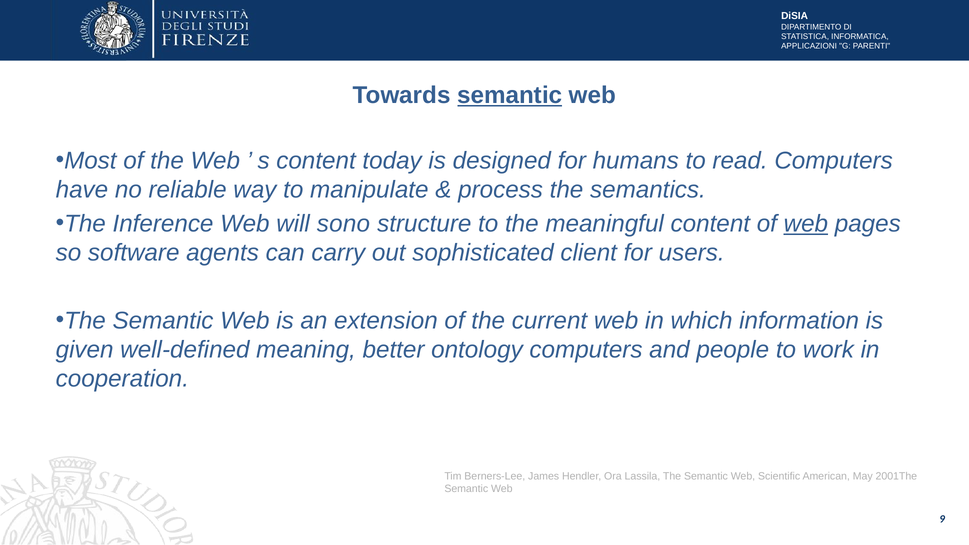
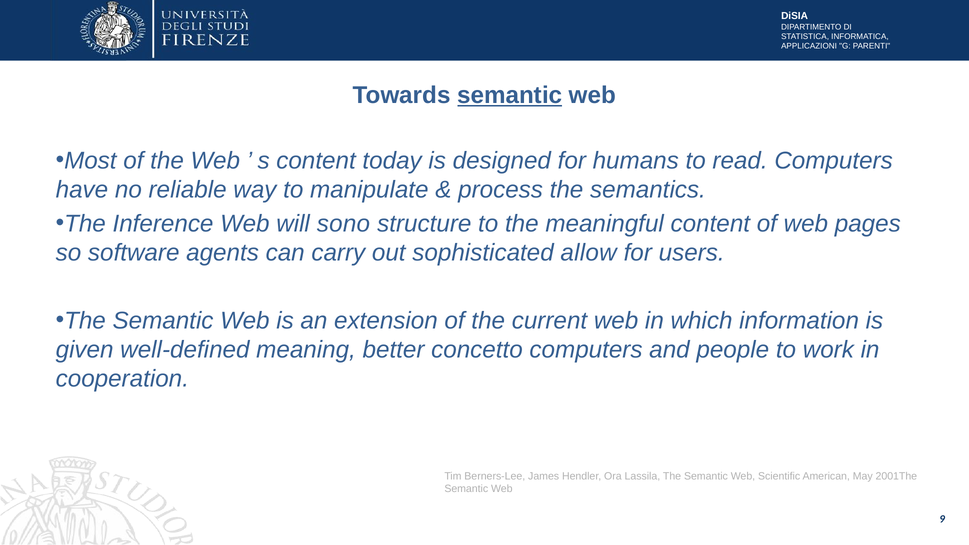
web at (806, 224) underline: present -> none
client: client -> allow
ontology: ontology -> concetto
